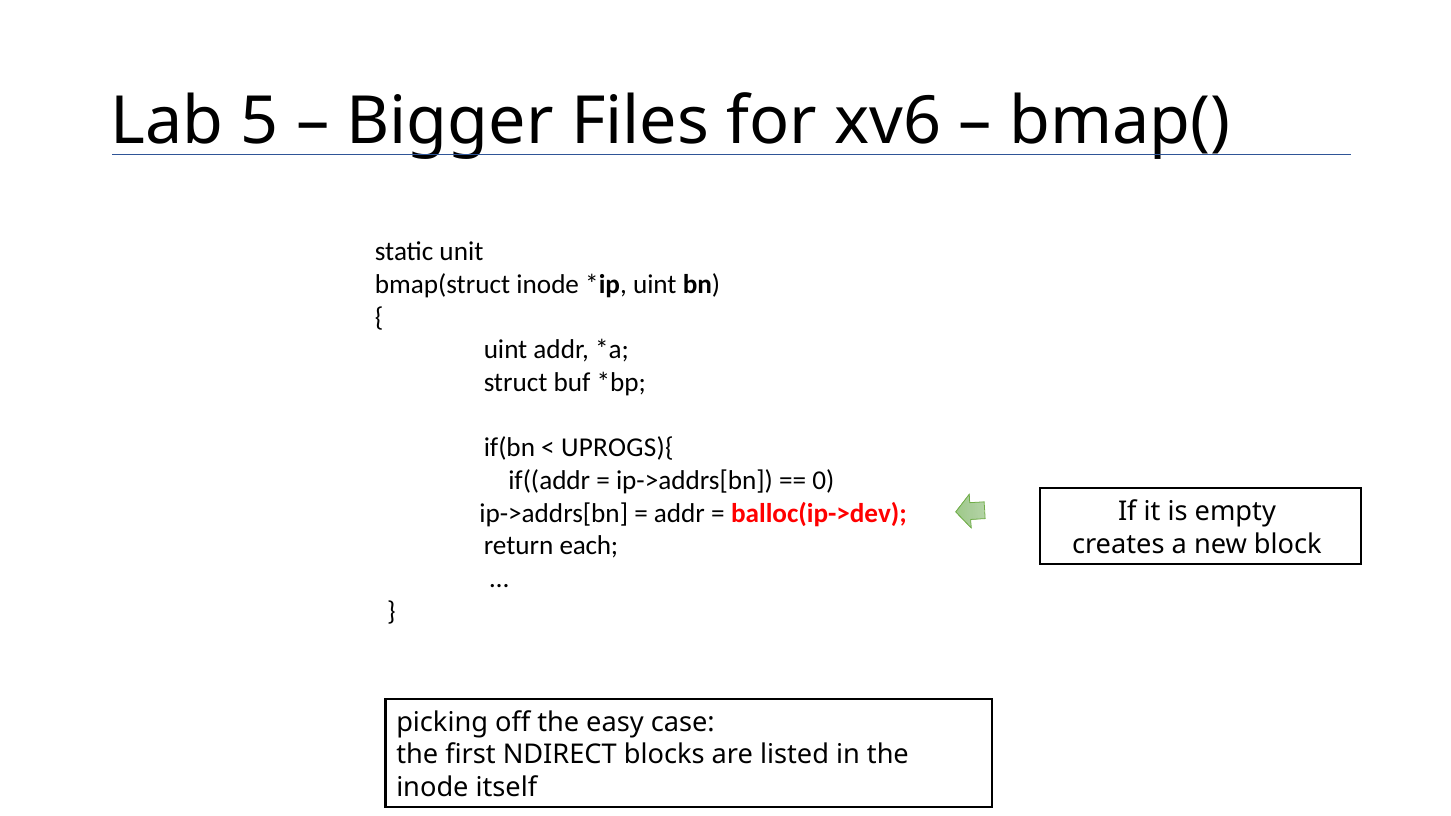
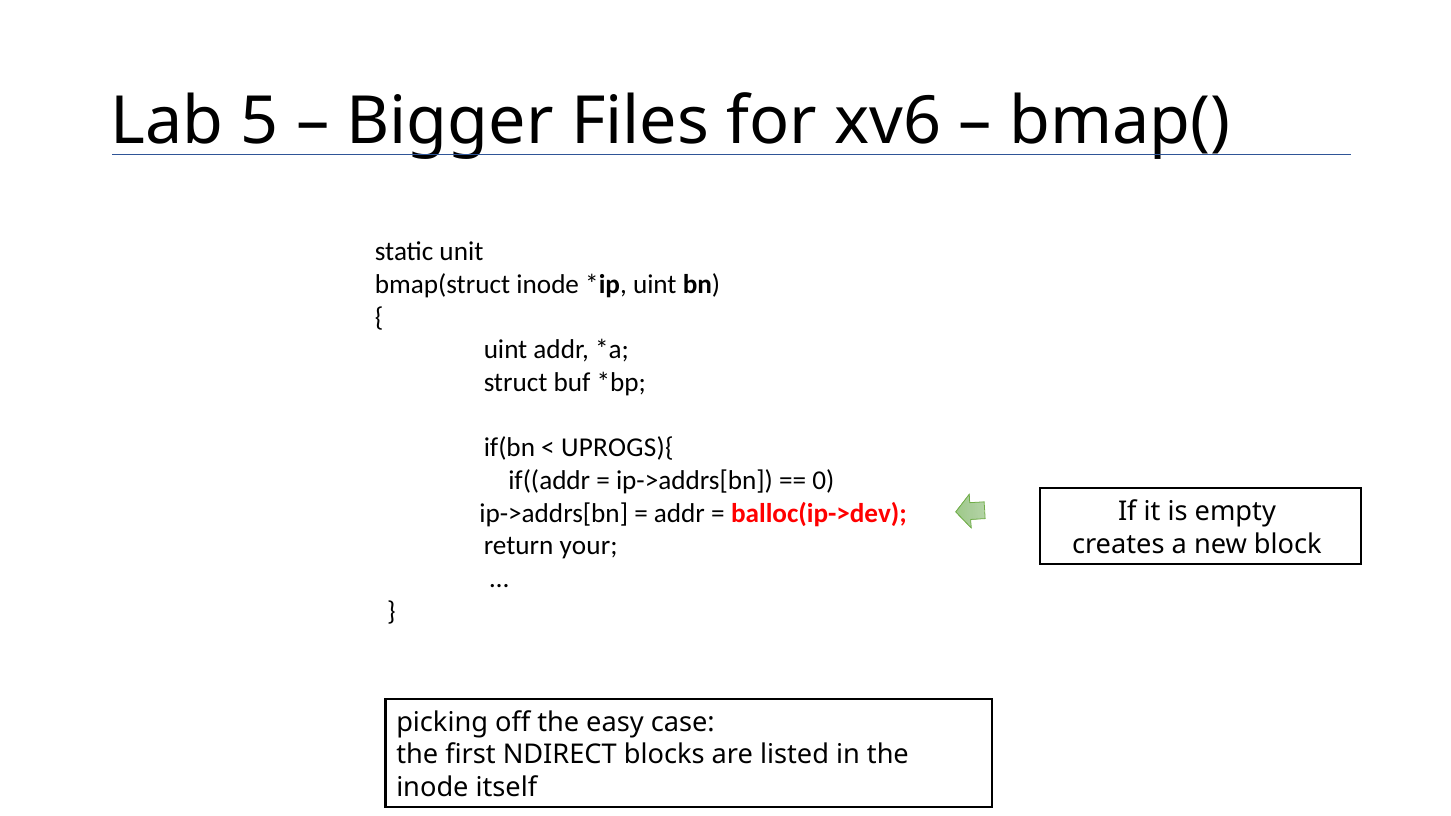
each: each -> your
